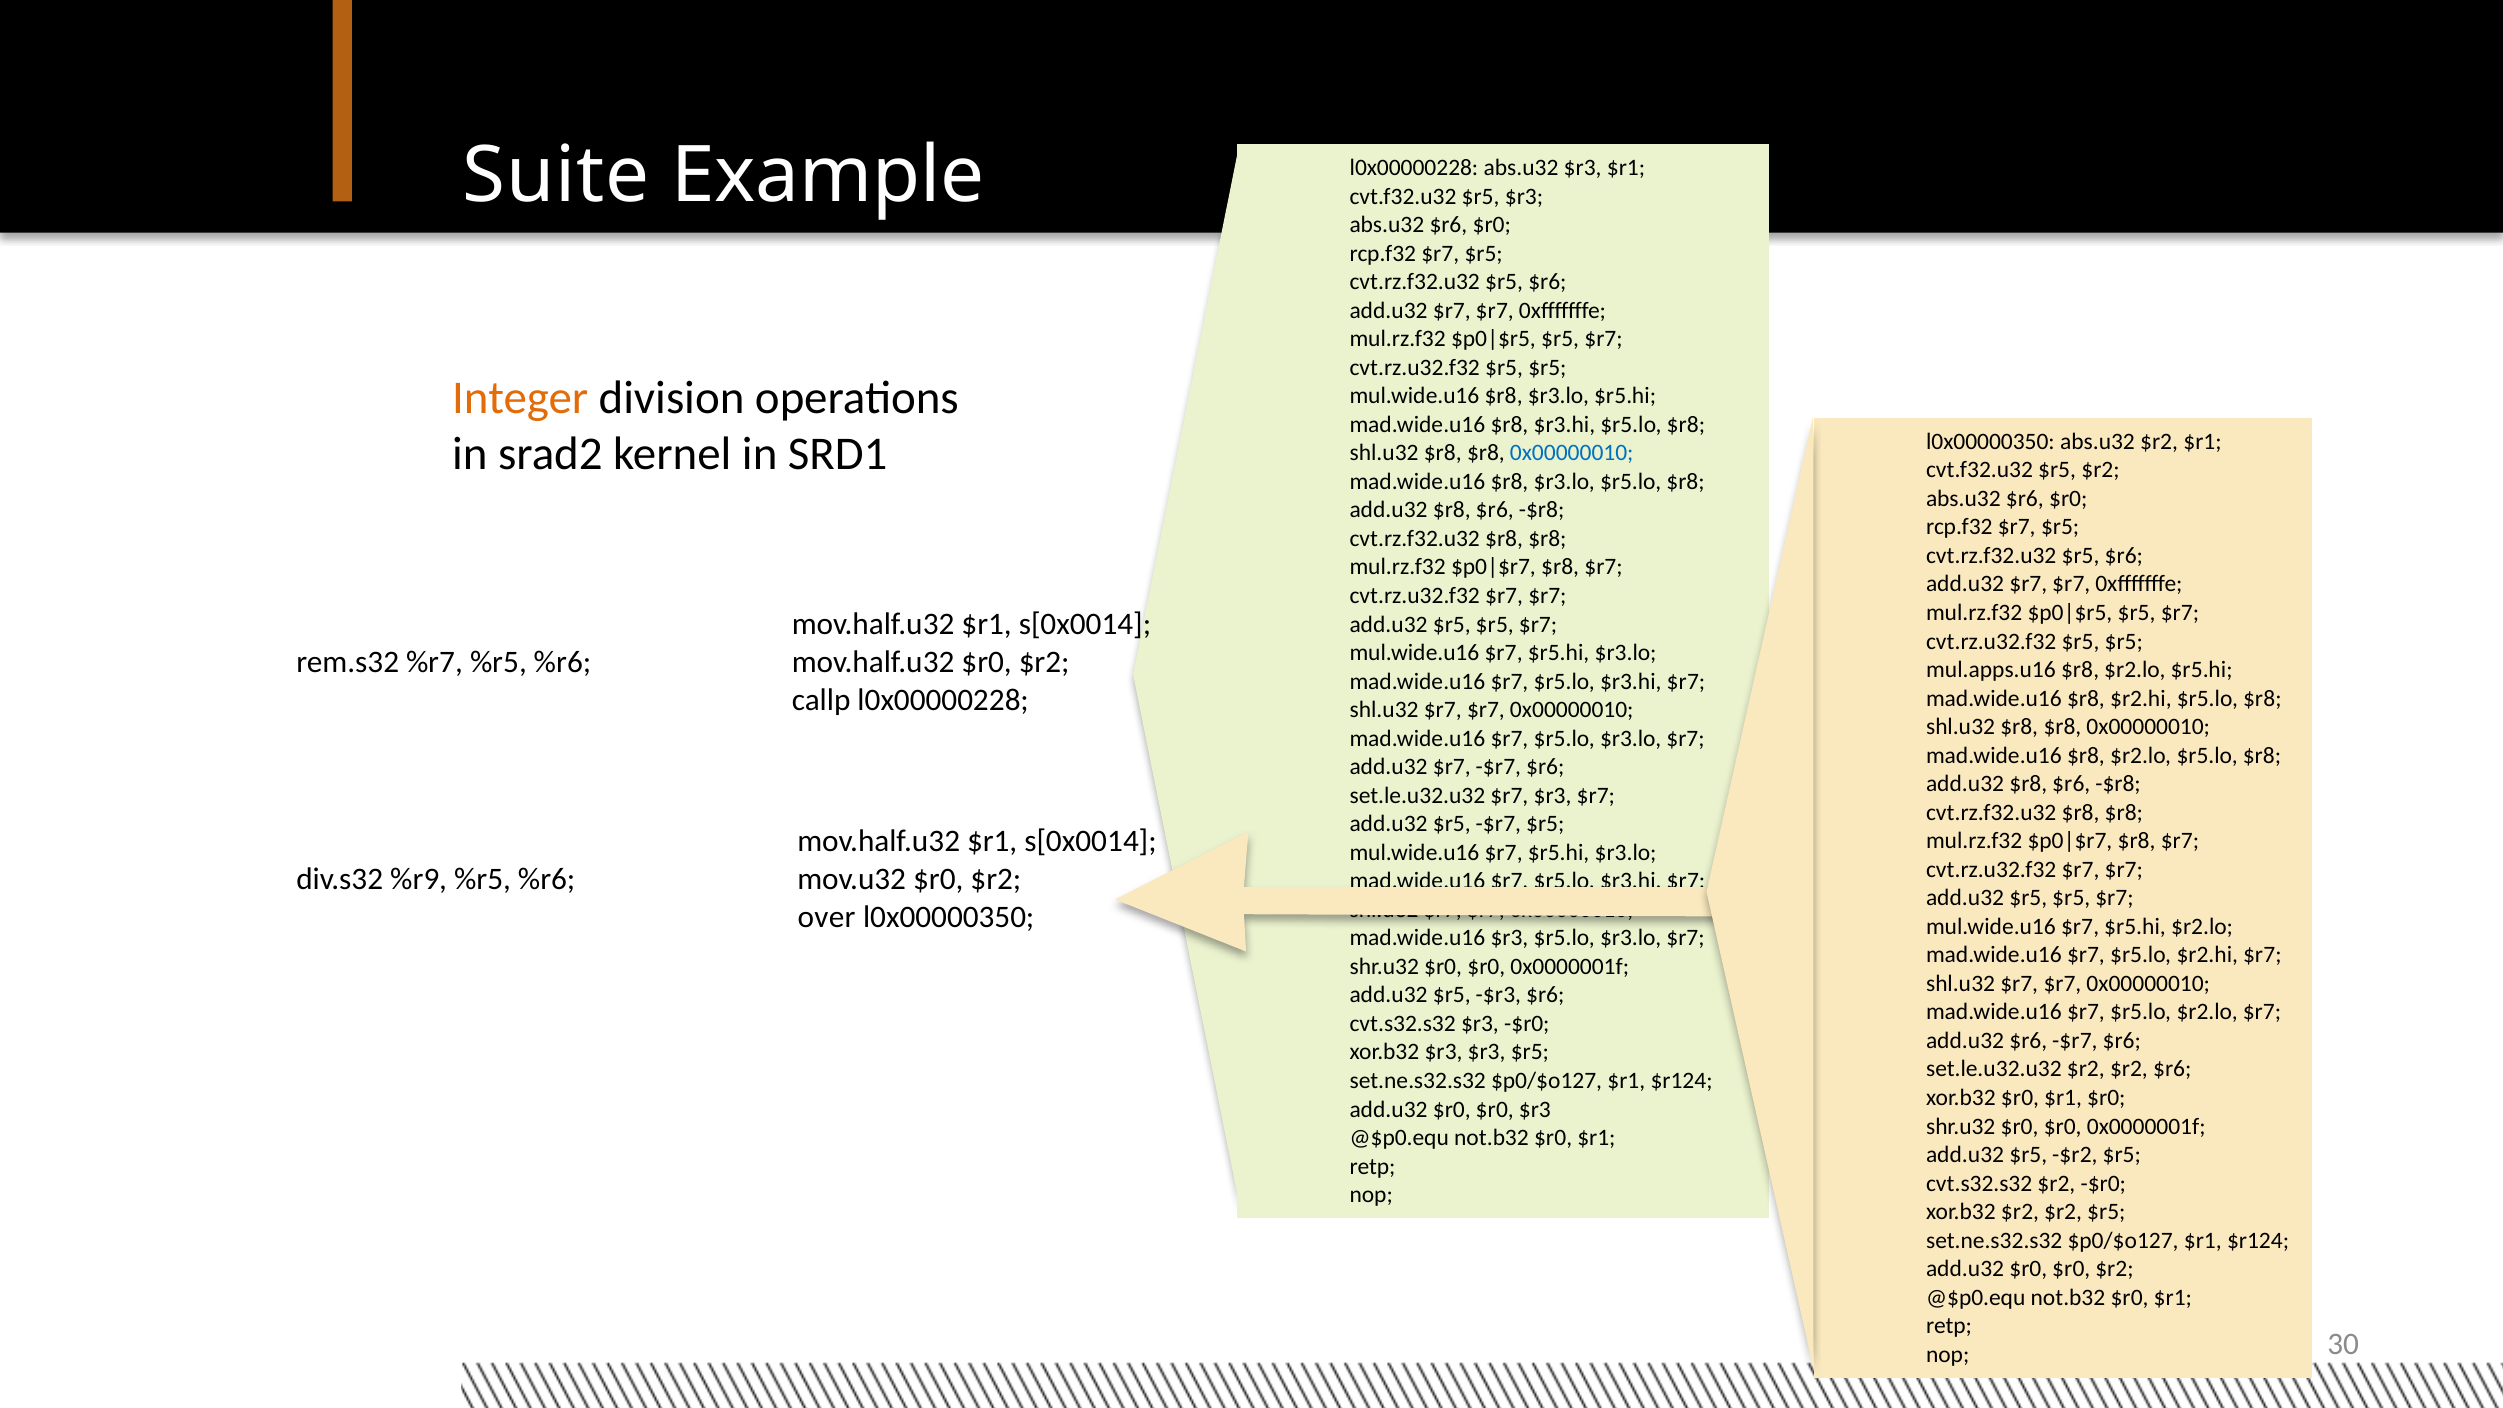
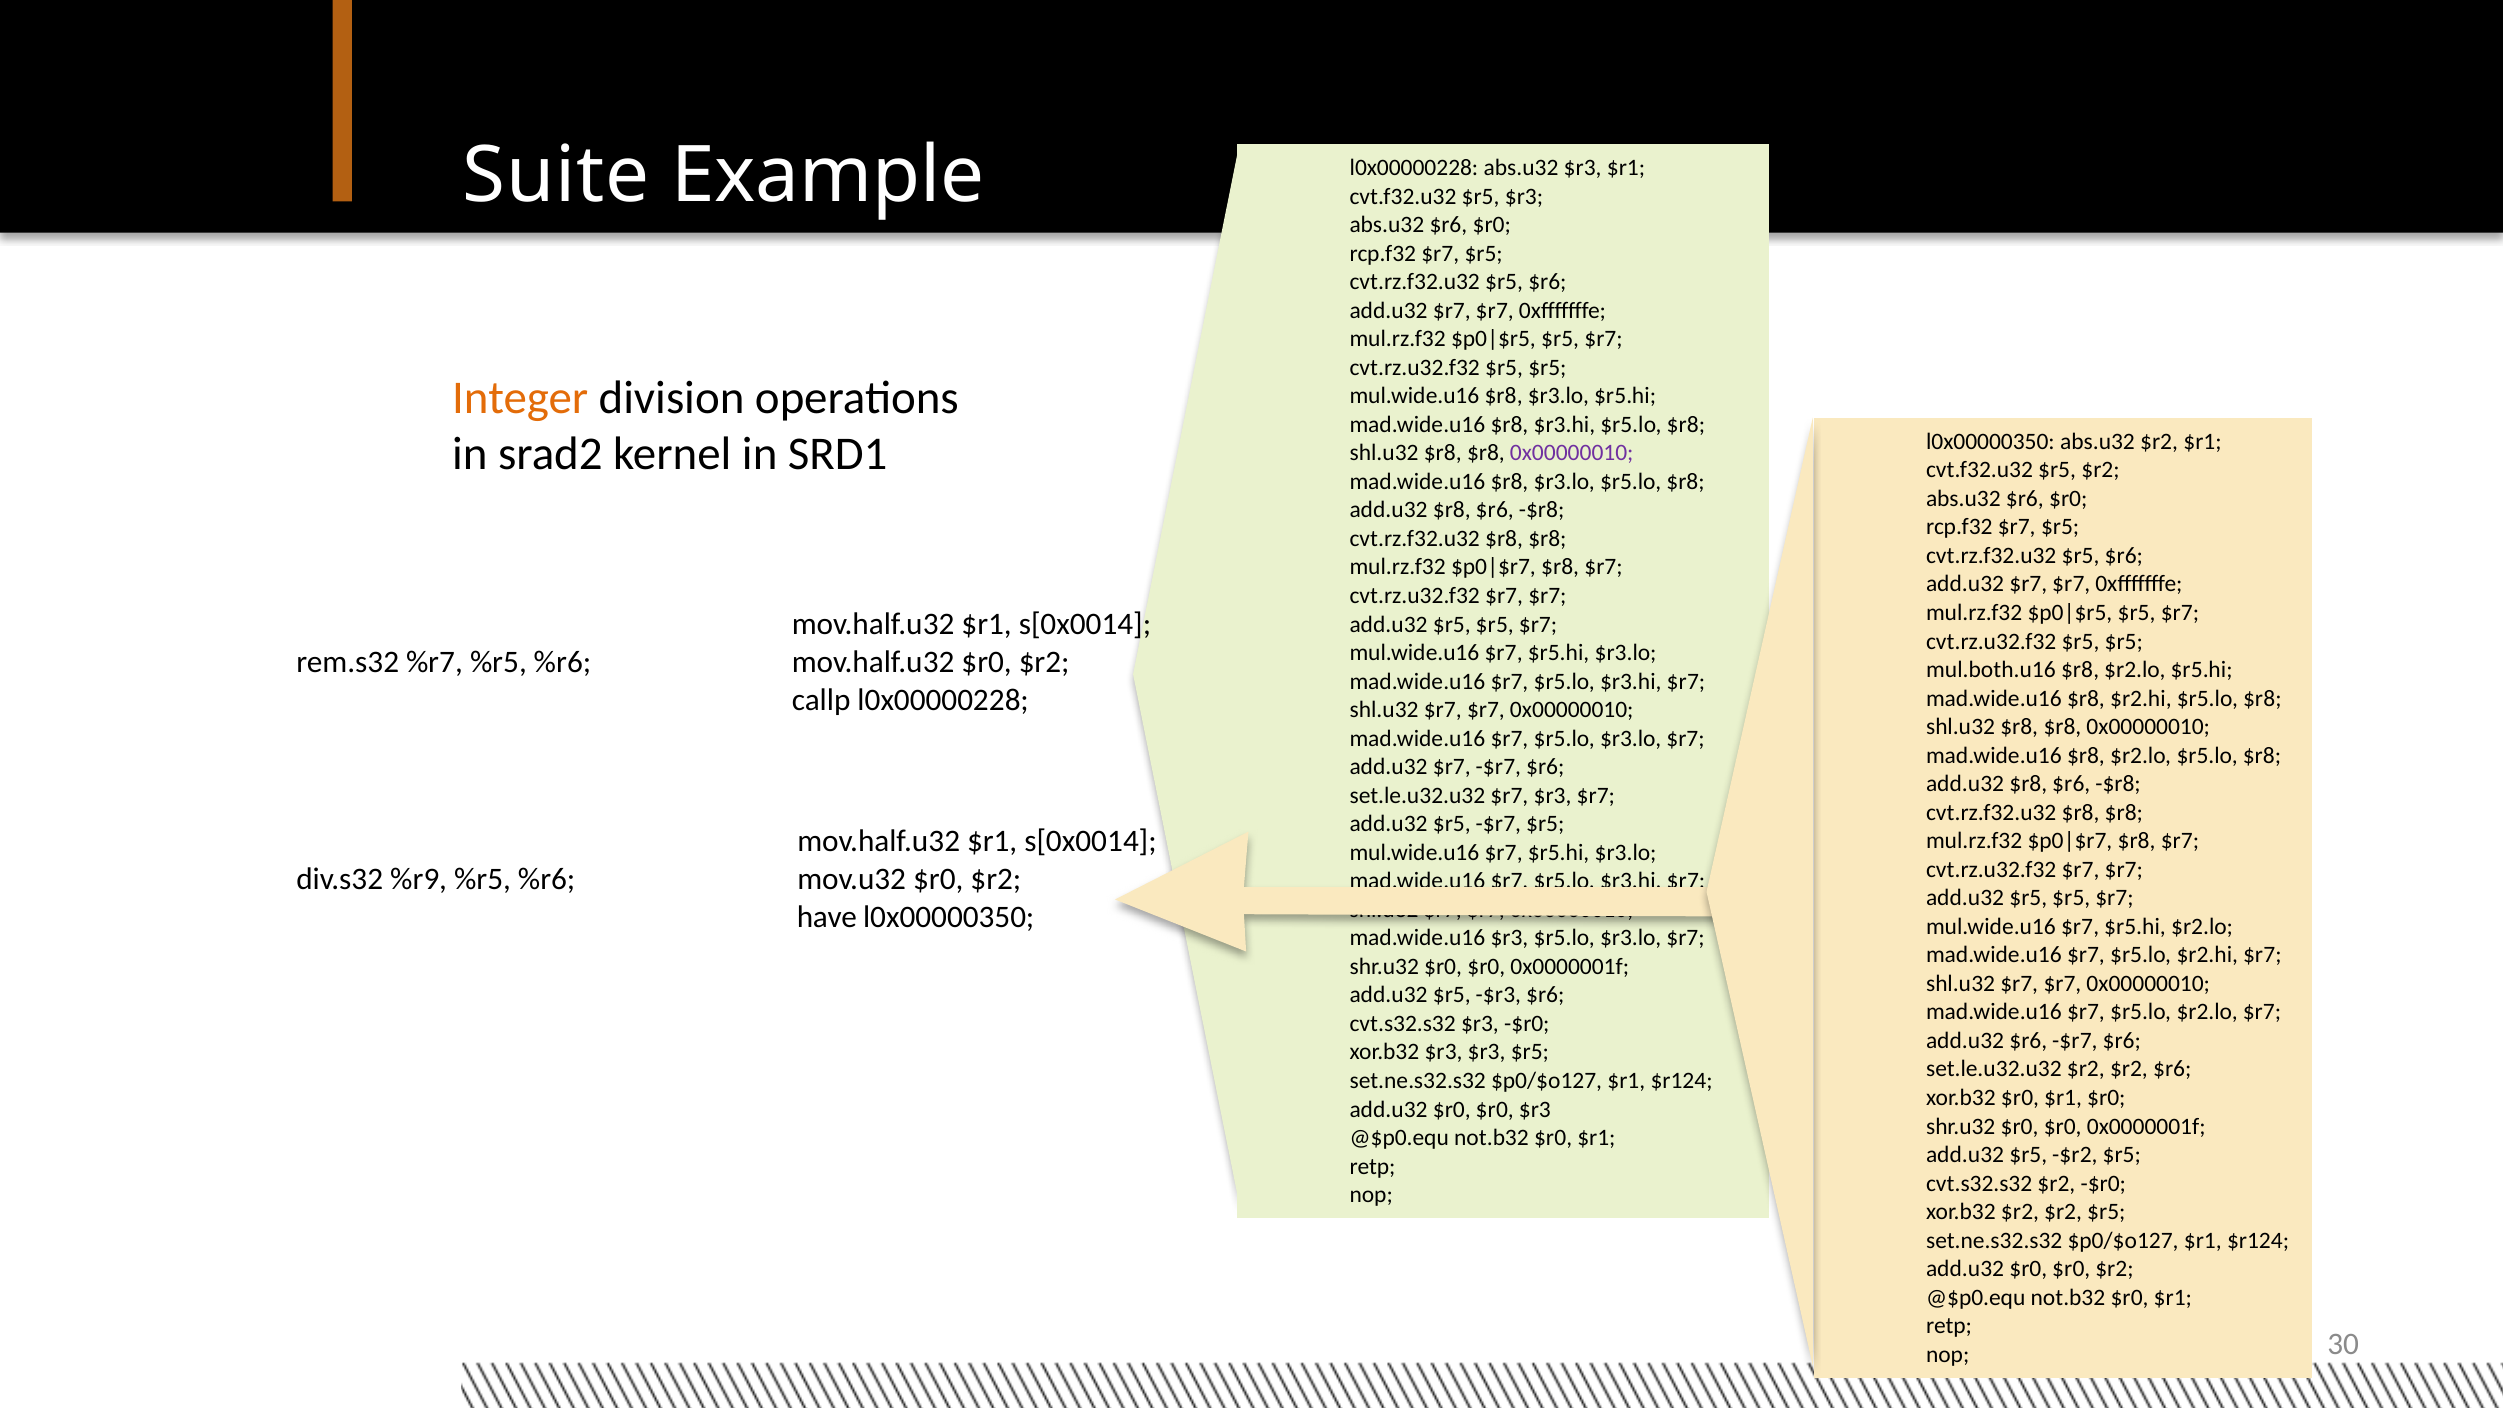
0x00000010 at (1572, 453) colour: blue -> purple
mul.apps.u16: mul.apps.u16 -> mul.both.u16
over: over -> have
